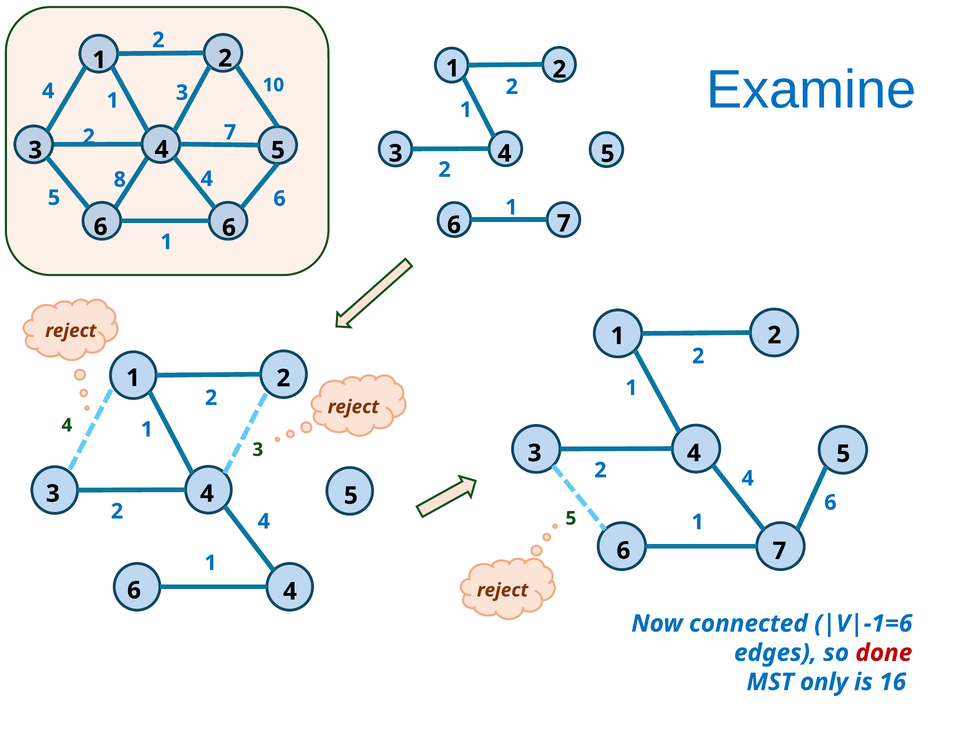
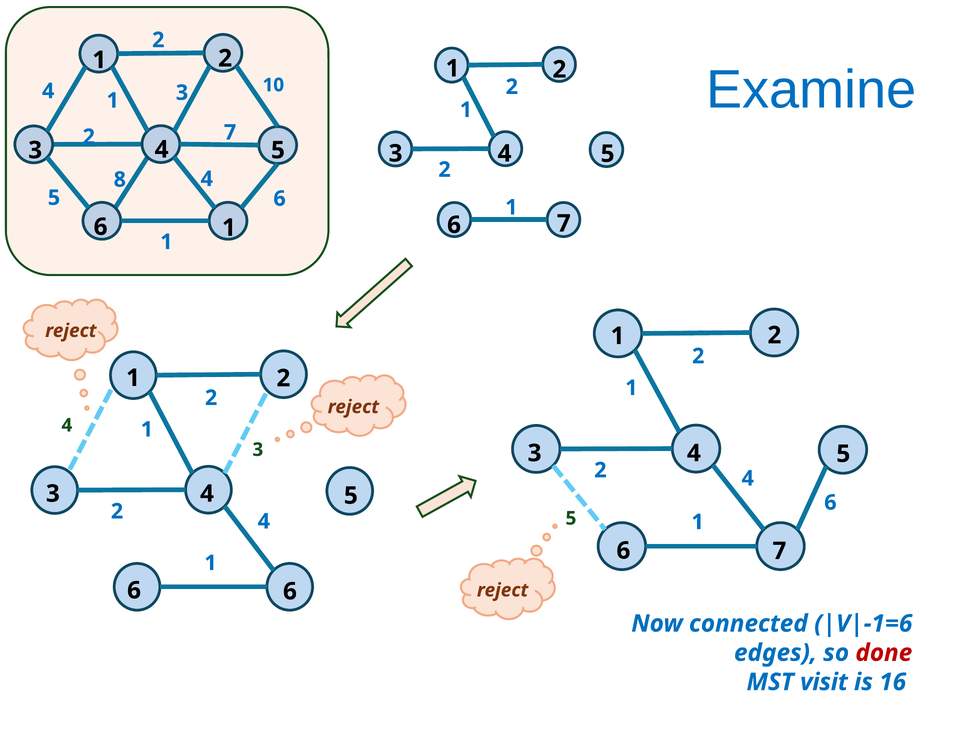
6 at (229, 228): 6 -> 1
6 4: 4 -> 6
only: only -> visit
